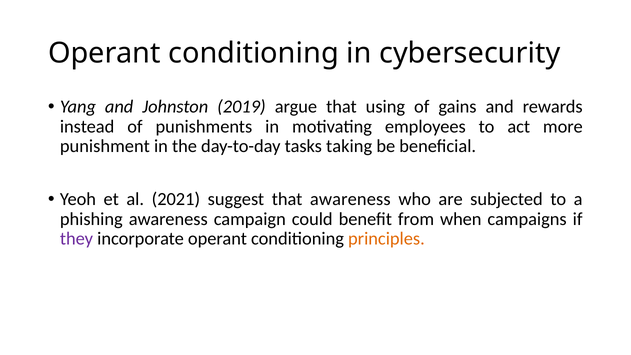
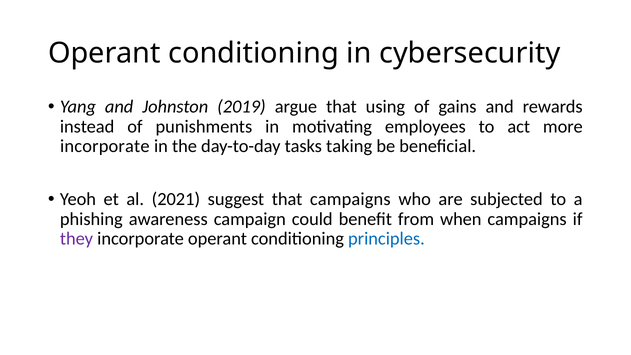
punishment at (105, 146): punishment -> incorporate
that awareness: awareness -> campaigns
principles colour: orange -> blue
